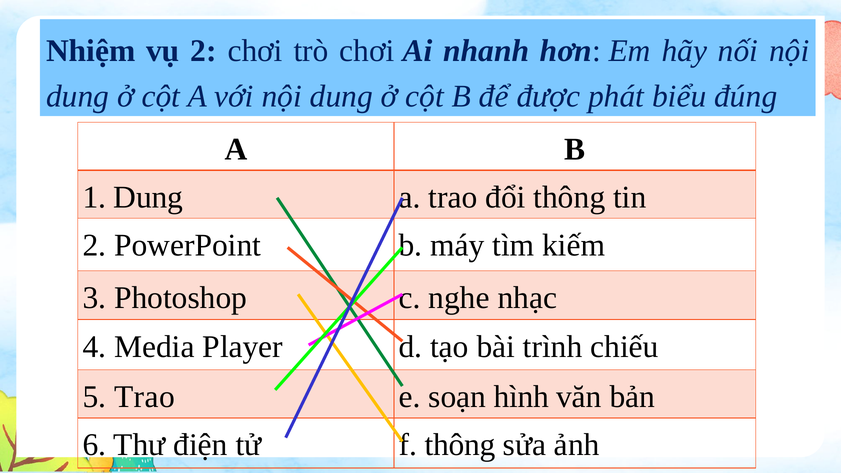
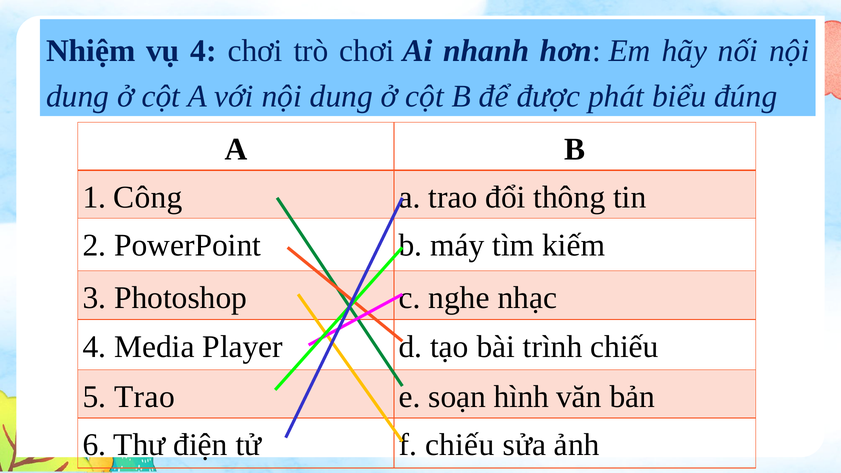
vụ 2: 2 -> 4
1 Dung: Dung -> Công
thông at (460, 445): thông -> chiếu
